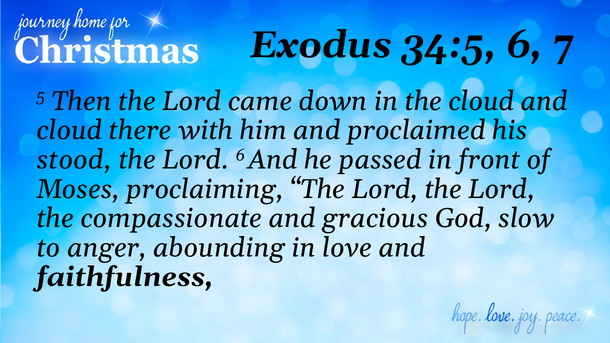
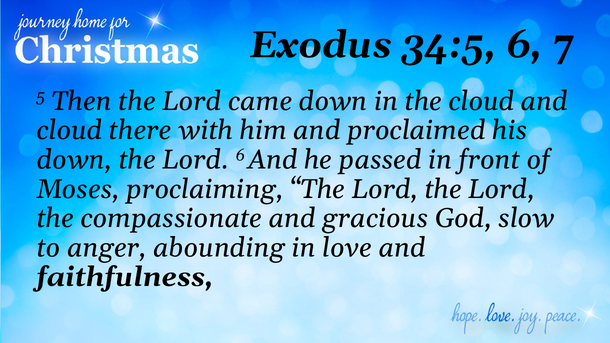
stood at (74, 160): stood -> down
